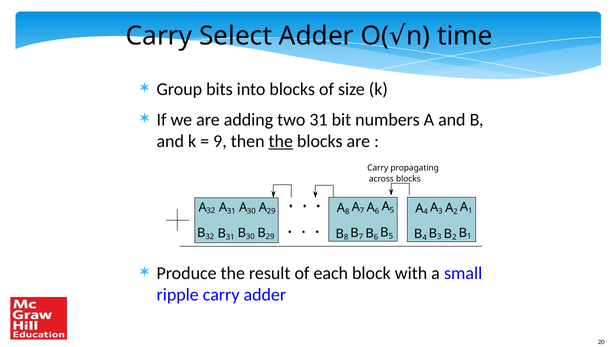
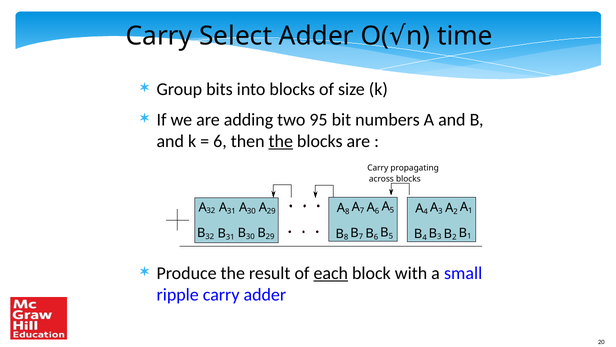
two 31: 31 -> 95
9 at (220, 141): 9 -> 6
each underline: none -> present
